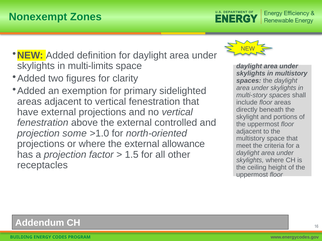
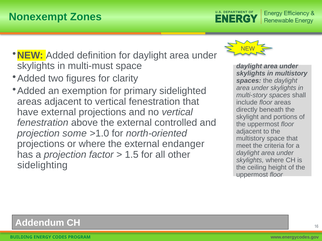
multi-limits: multi-limits -> multi-must
allowance: allowance -> endanger
receptacles: receptacles -> sidelighting
